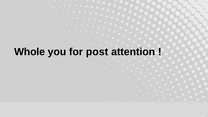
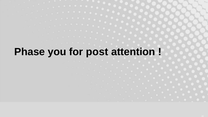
Whole: Whole -> Phase
